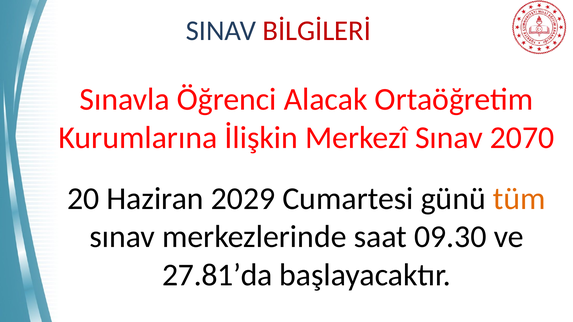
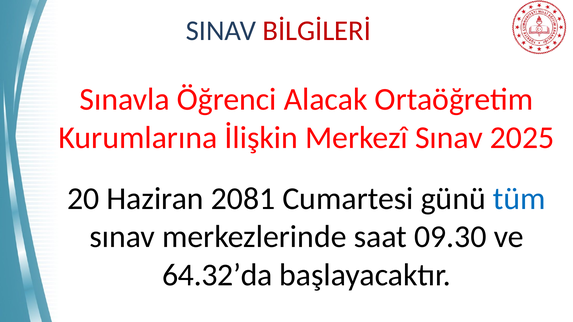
2070: 2070 -> 2025
2029: 2029 -> 2081
tüm colour: orange -> blue
27.81’da: 27.81’da -> 64.32’da
